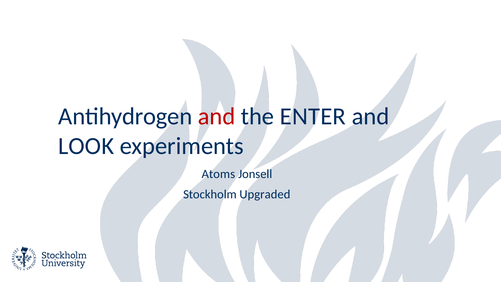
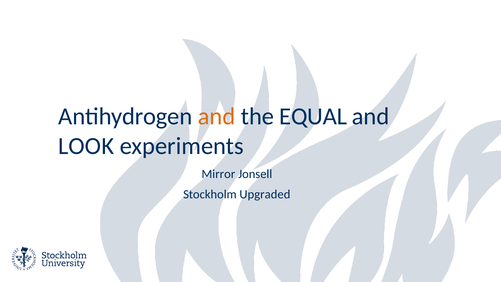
and at (217, 116) colour: red -> orange
ENTER: ENTER -> EQUAL
Atoms: Atoms -> Mirror
